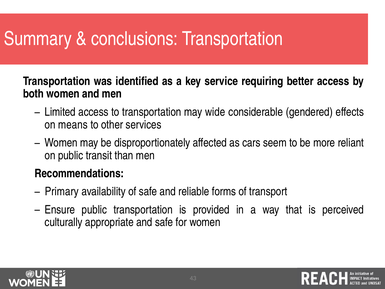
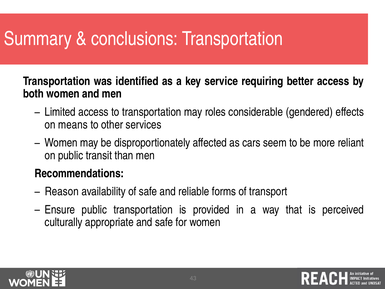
wide: wide -> roles
Primary: Primary -> Reason
